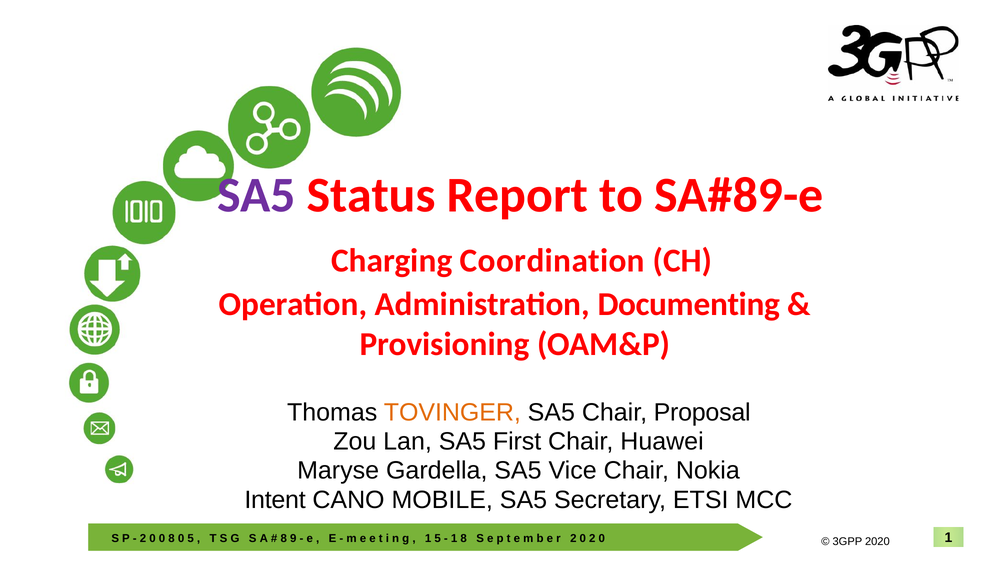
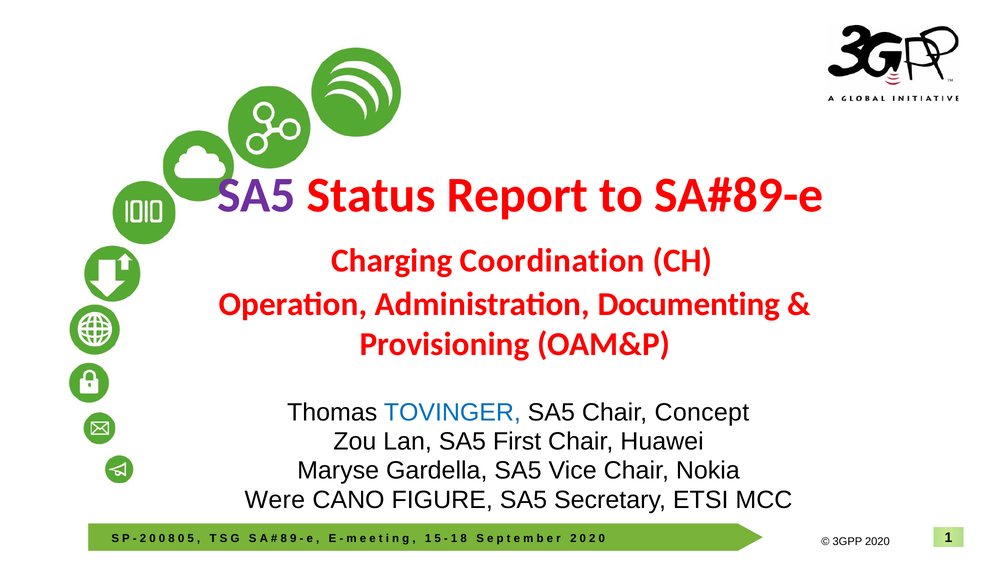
TOVINGER colour: orange -> blue
Proposal: Proposal -> Concept
Intent: Intent -> Were
MOBILE: MOBILE -> FIGURE
